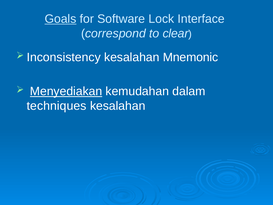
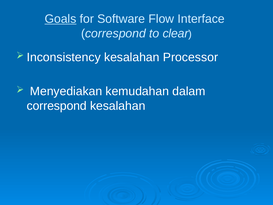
Lock: Lock -> Flow
Mnemonic: Mnemonic -> Processor
Menyediakan underline: present -> none
techniques at (57, 106): techniques -> correspond
